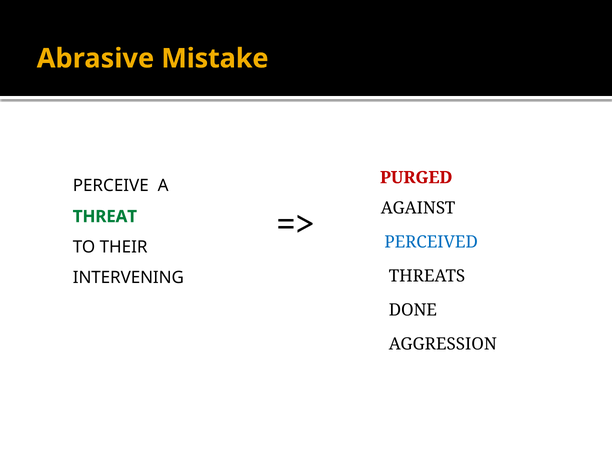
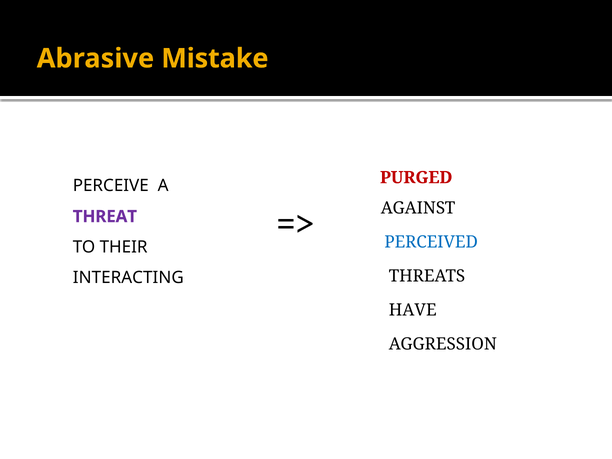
THREAT colour: green -> purple
INTERVENING: INTERVENING -> INTERACTING
DONE: DONE -> HAVE
